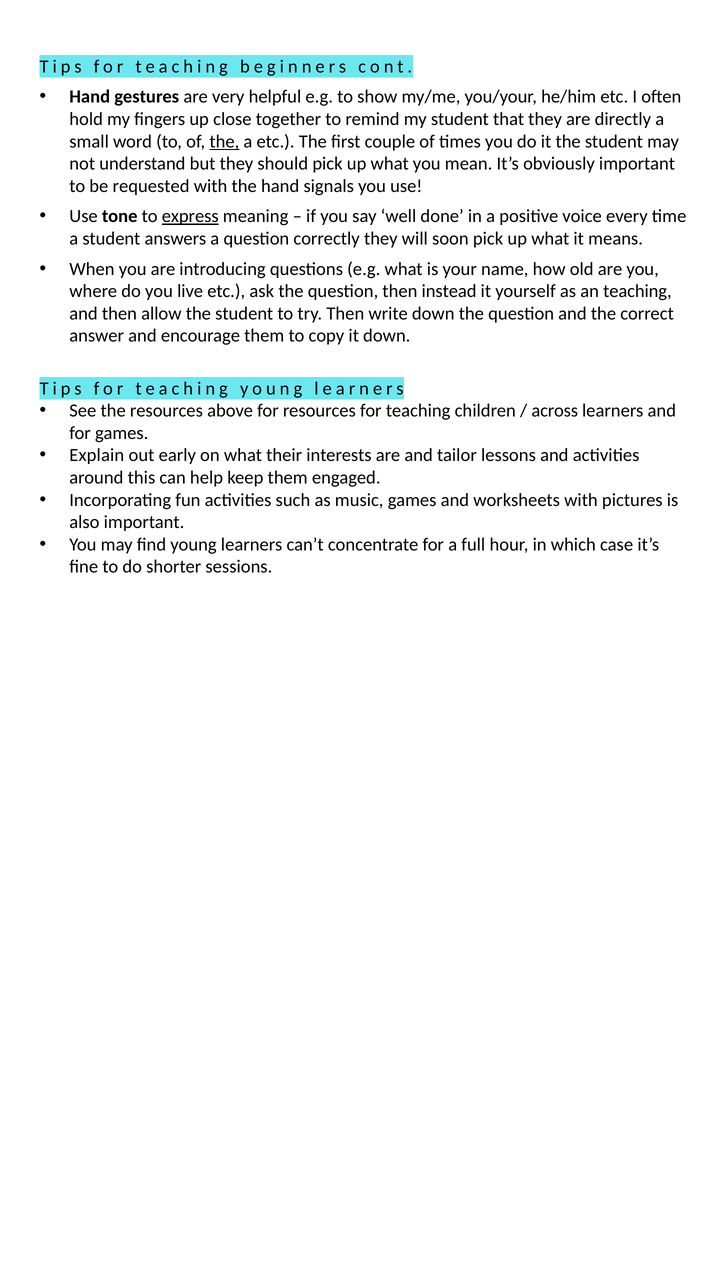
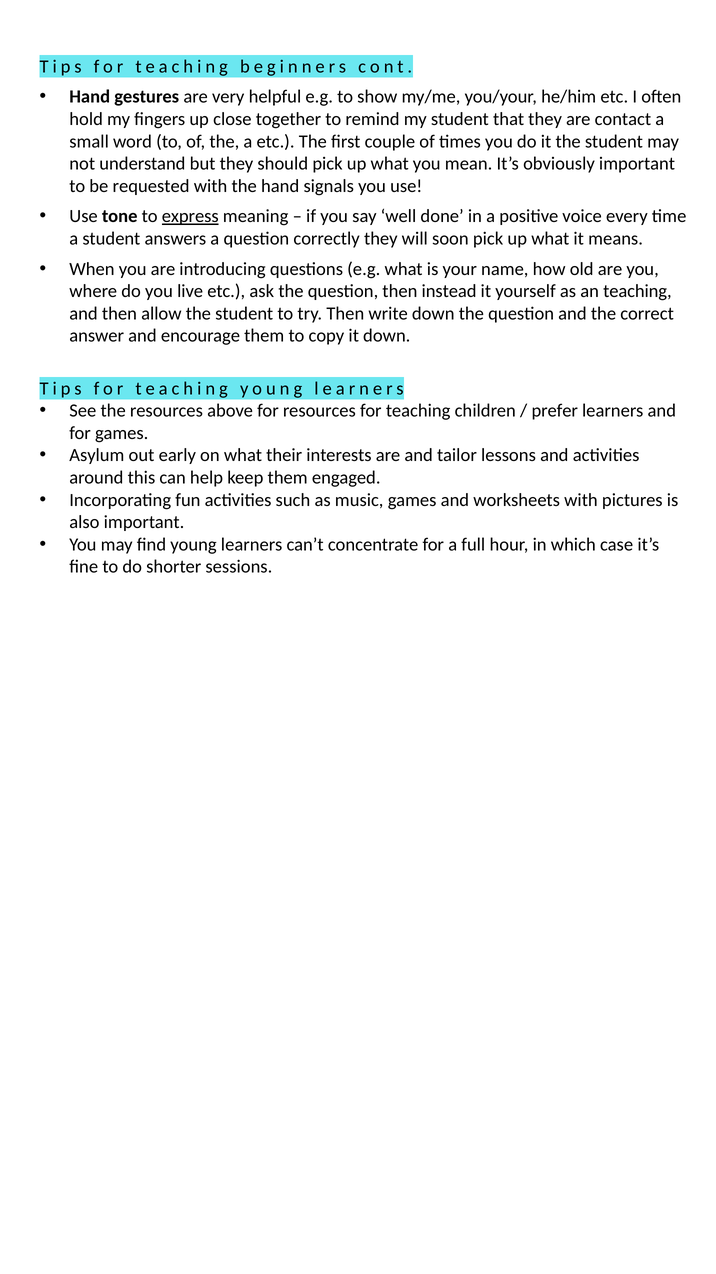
directly: directly -> contact
the at (224, 141) underline: present -> none
across: across -> prefer
Explain: Explain -> Asylum
